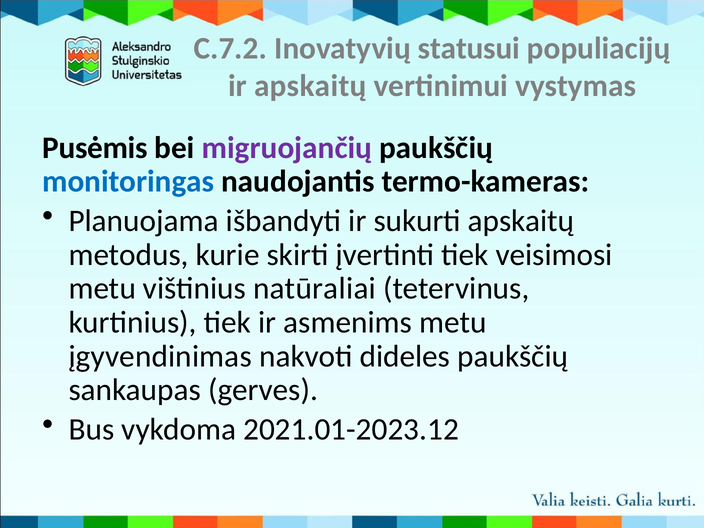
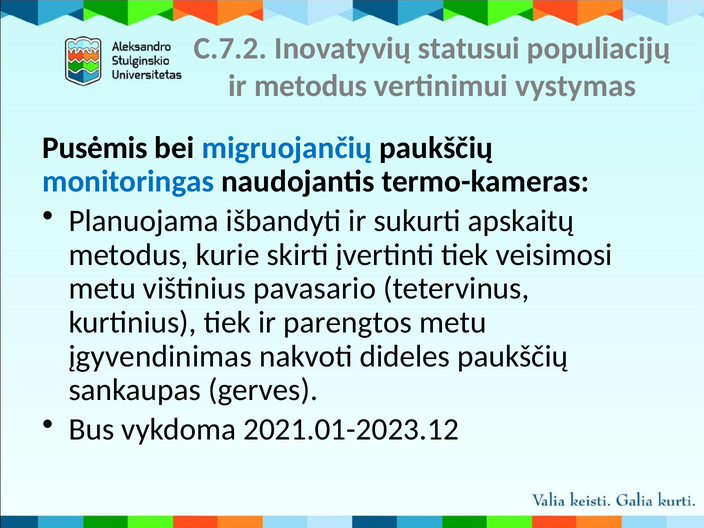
ir apskaitų: apskaitų -> metodus
migruojančių colour: purple -> blue
natūraliai: natūraliai -> pavasario
asmenims: asmenims -> parengtos
